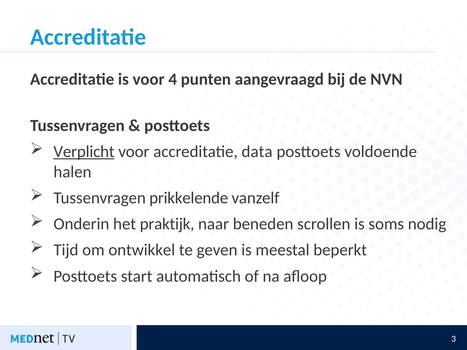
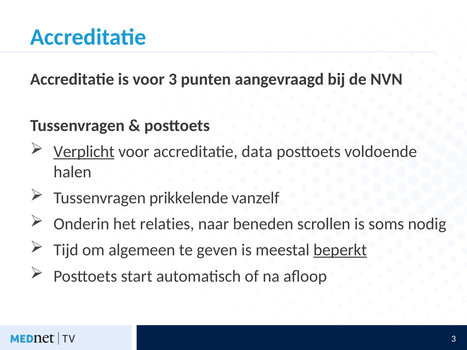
voor 4: 4 -> 3
praktijk: praktijk -> relaties
ontwikkel: ontwikkel -> algemeen
beperkt underline: none -> present
